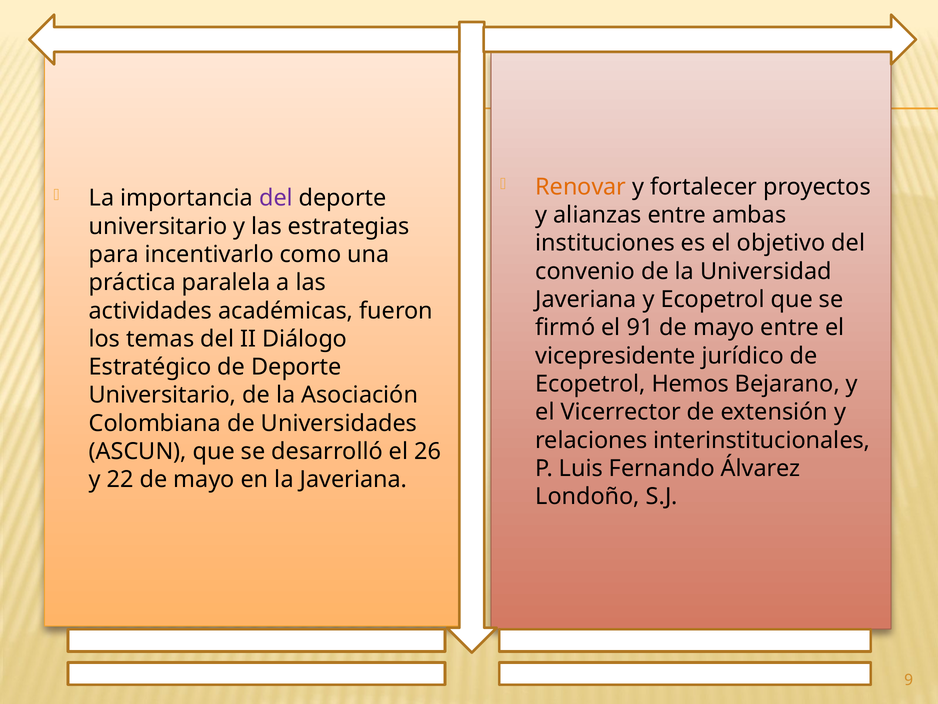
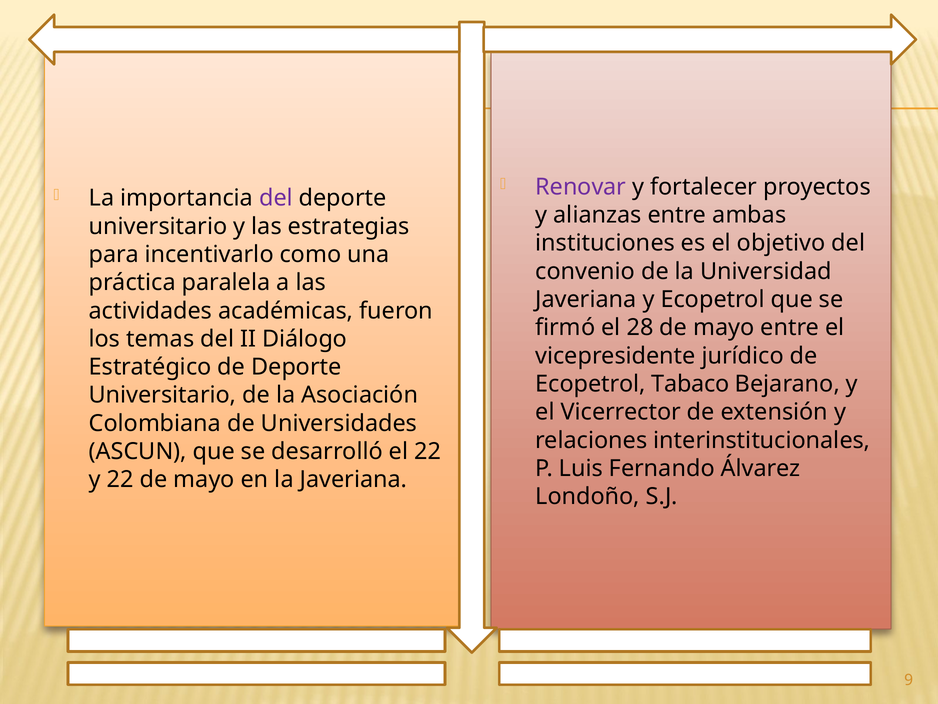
Renovar colour: orange -> purple
91: 91 -> 28
Hemos: Hemos -> Tabaco
el 26: 26 -> 22
